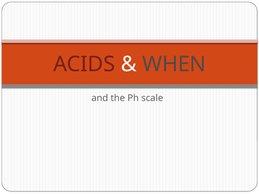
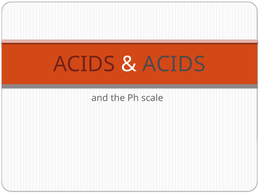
WHEN at (174, 64): WHEN -> ACIDS
